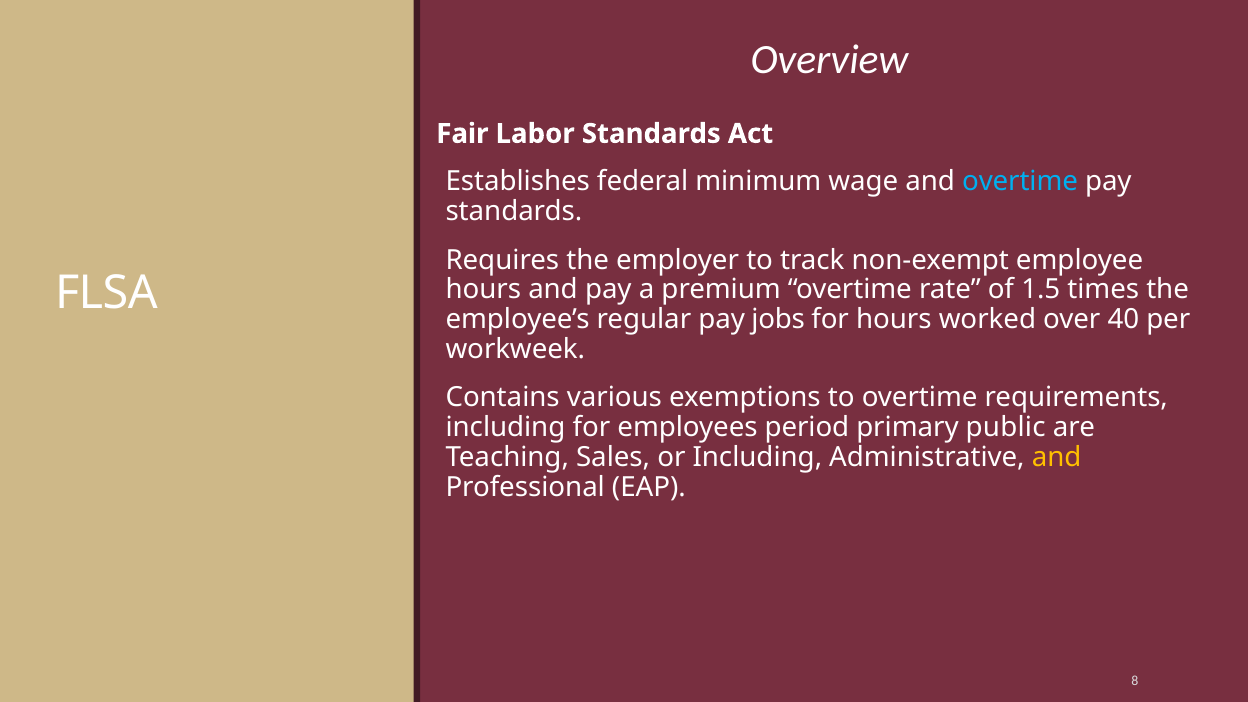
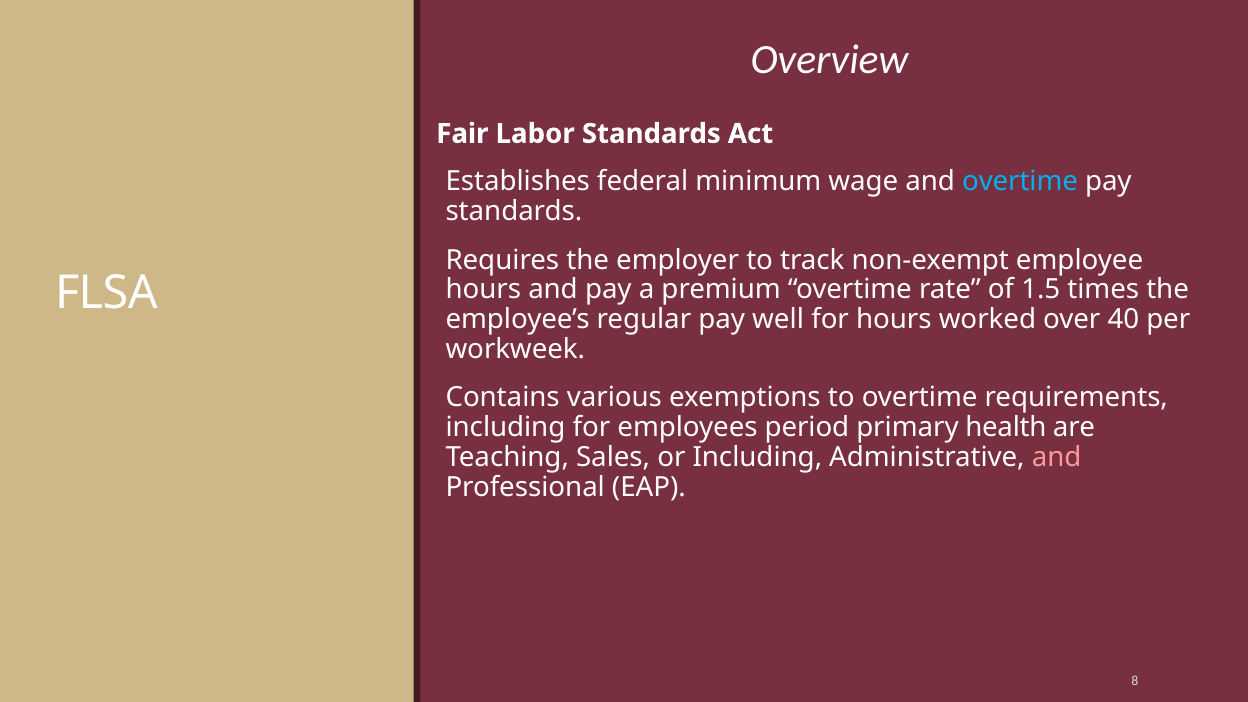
jobs: jobs -> well
public: public -> health
and at (1057, 458) colour: yellow -> pink
